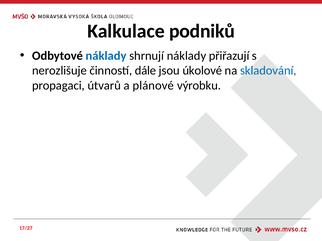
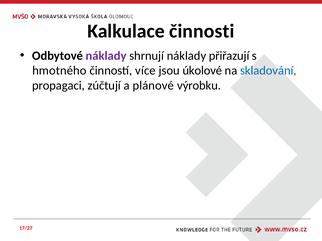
podniků: podniků -> činnosti
náklady at (106, 56) colour: blue -> purple
nerozlišuje: nerozlišuje -> hmotného
dále: dále -> více
útvarů: útvarů -> zúčtují
